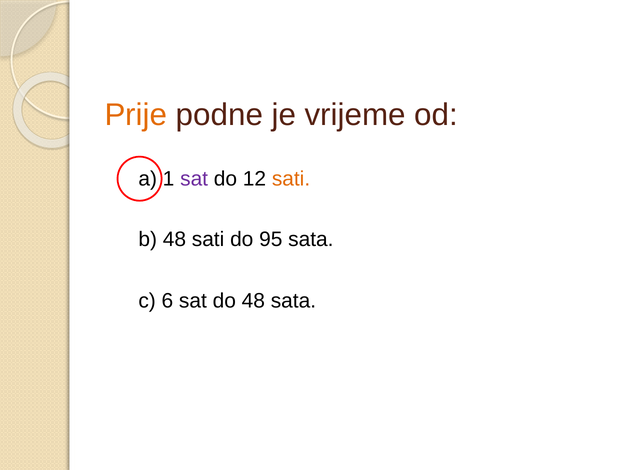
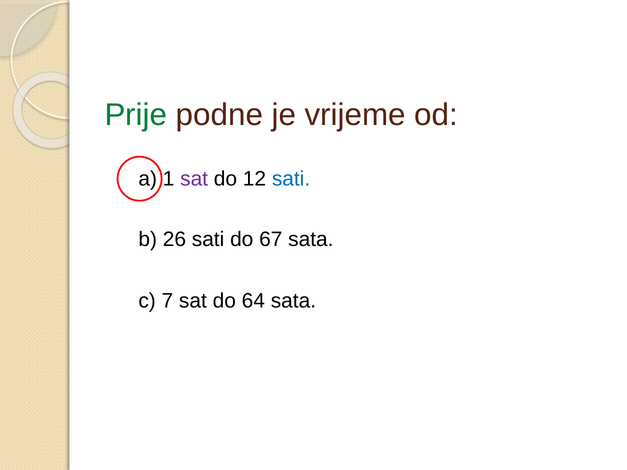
Prije colour: orange -> green
sati at (291, 179) colour: orange -> blue
b 48: 48 -> 26
95: 95 -> 67
6: 6 -> 7
do 48: 48 -> 64
